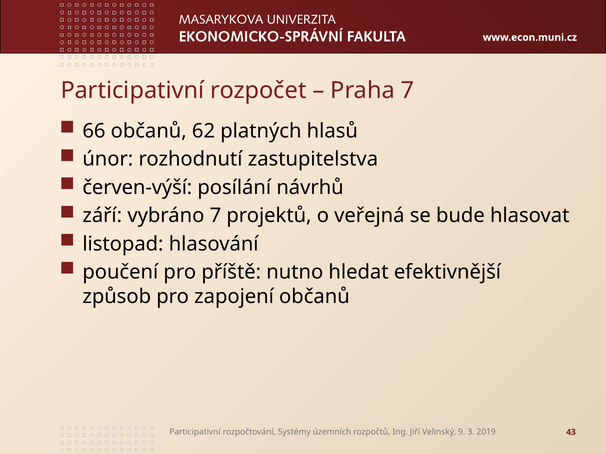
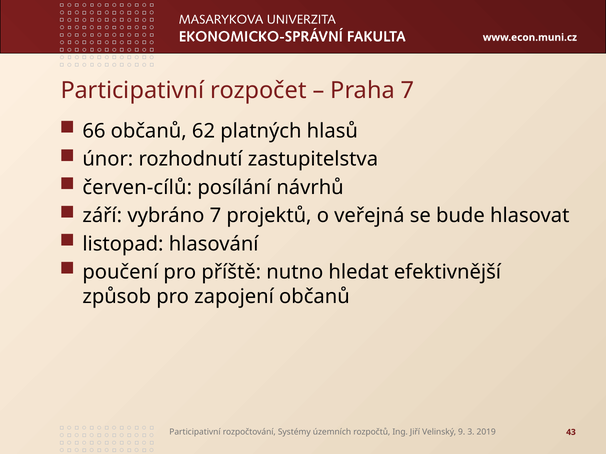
červen-výší: červen-výší -> červen-cílů
